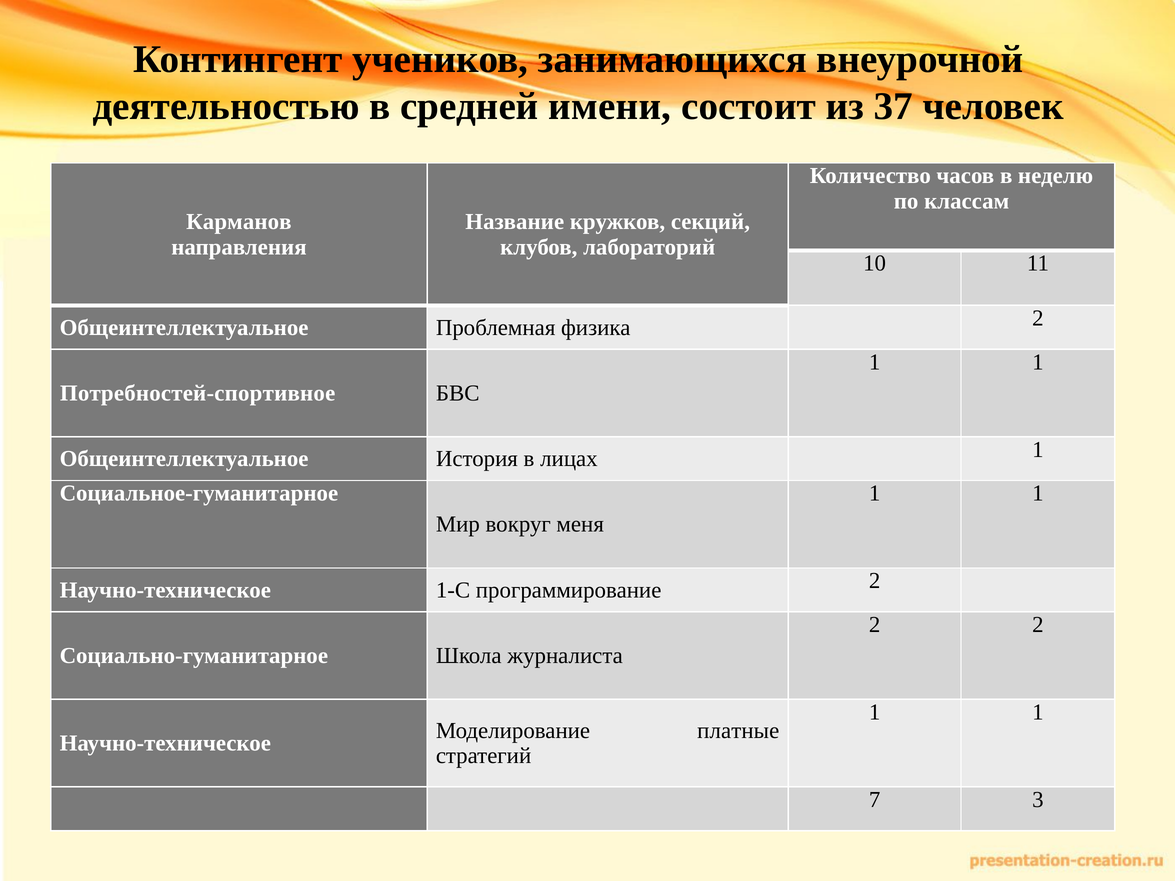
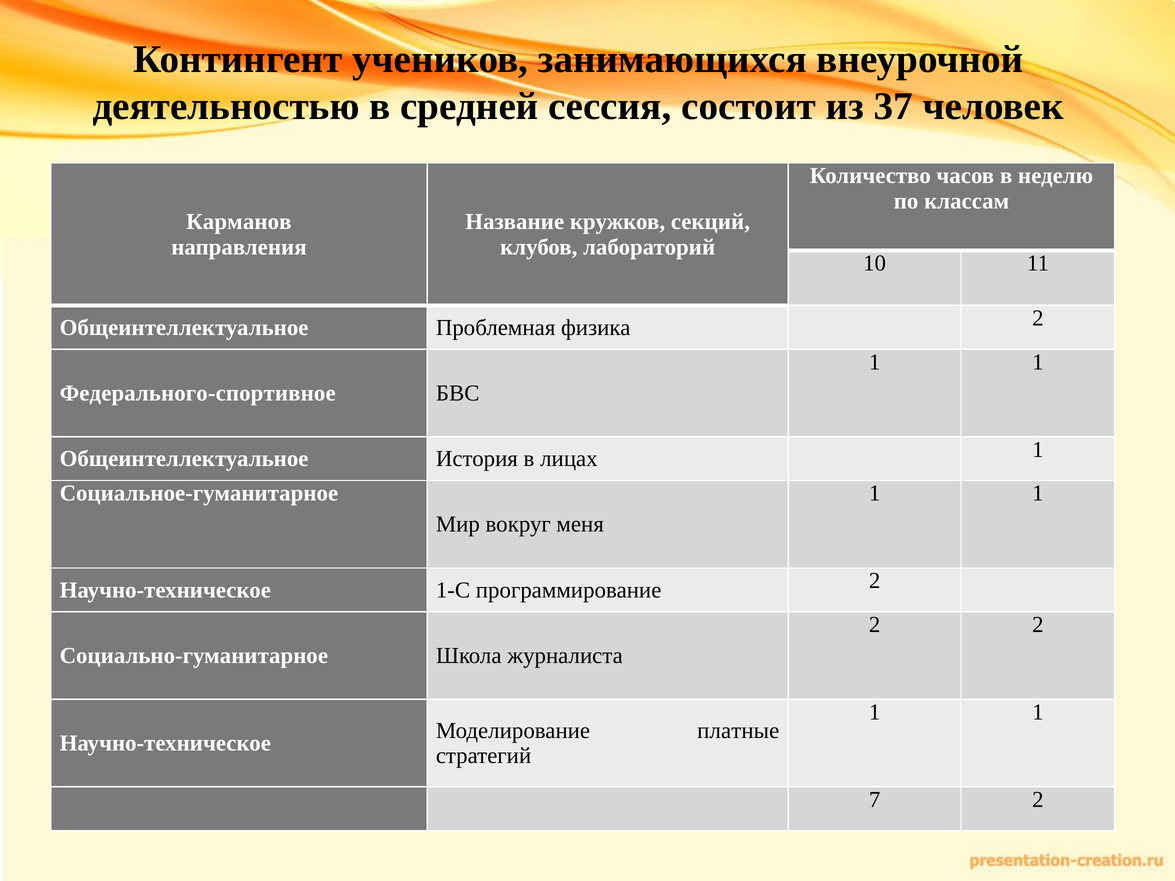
имени: имени -> сессия
Потребностей-спортивное: Потребностей-спортивное -> Федерального-спортивное
7 3: 3 -> 2
